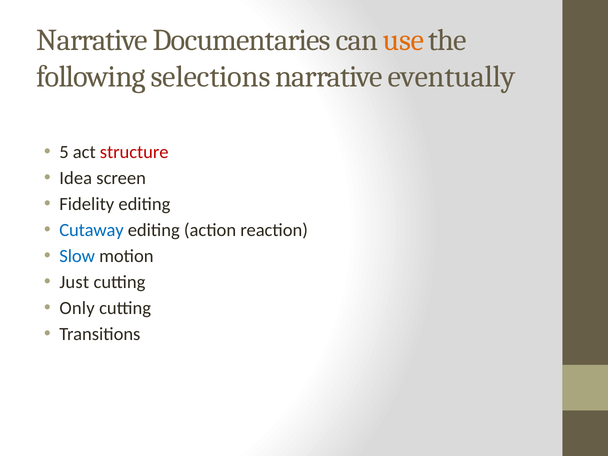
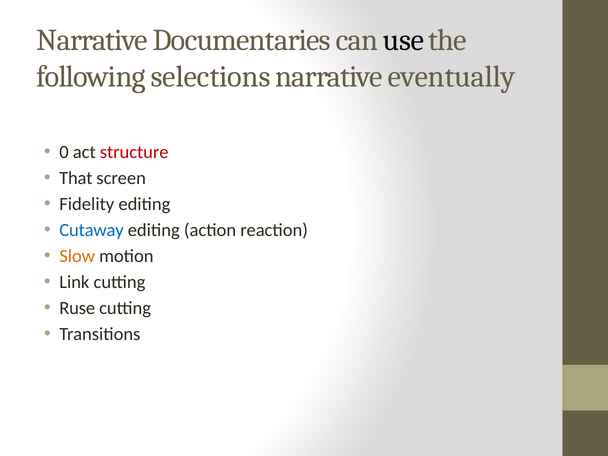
use colour: orange -> black
5: 5 -> 0
Idea: Idea -> That
Slow colour: blue -> orange
Just: Just -> Link
Only: Only -> Ruse
